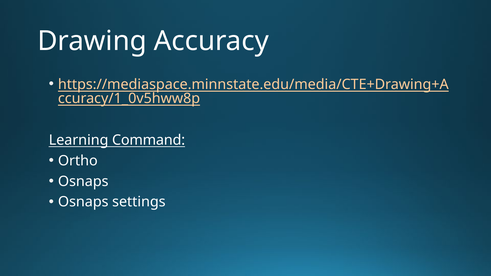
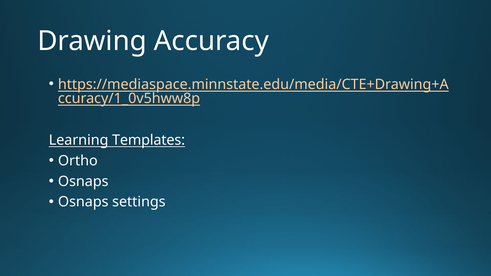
Command: Command -> Templates
